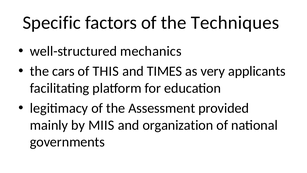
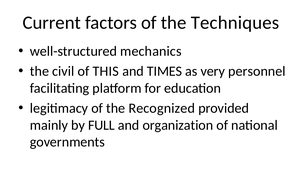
Specific: Specific -> Current
cars: cars -> civil
applicants: applicants -> personnel
Assessment: Assessment -> Recognized
MIIS: MIIS -> FULL
